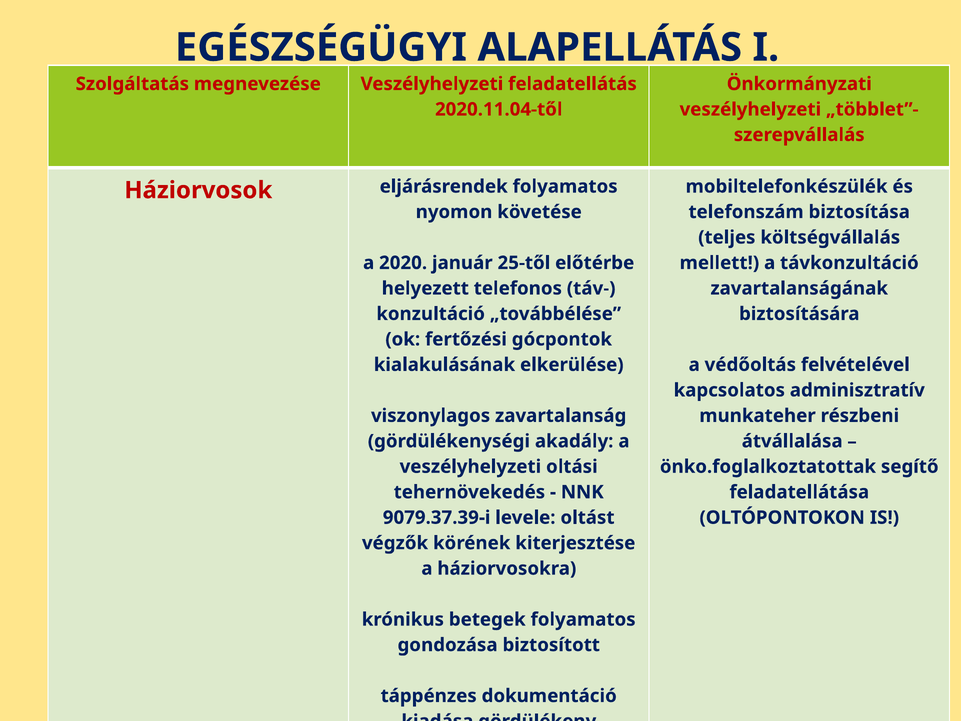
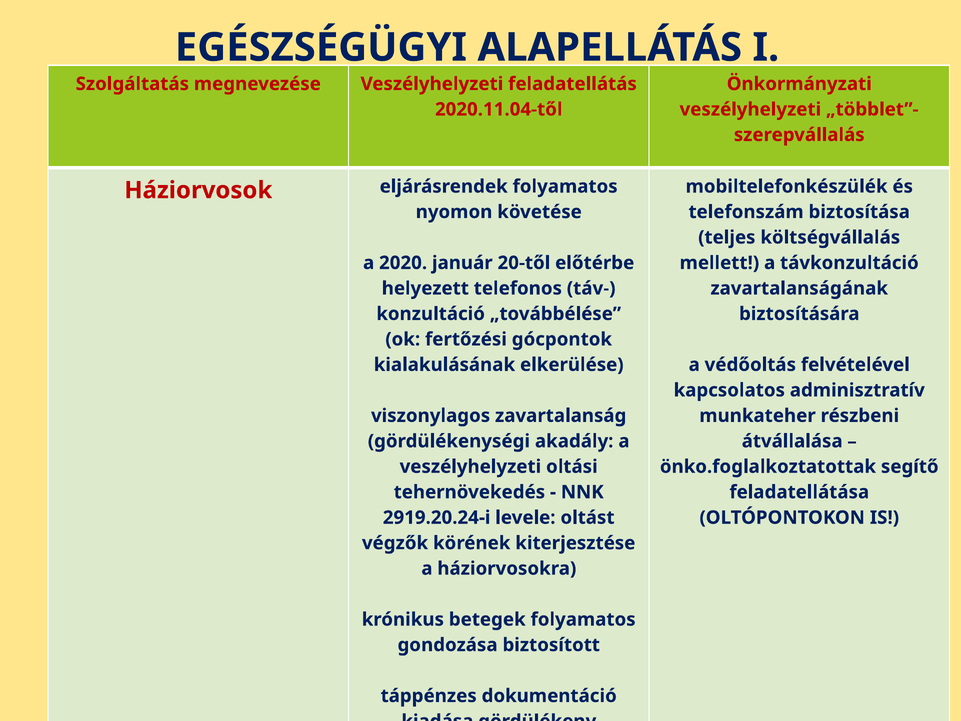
25-től: 25-től -> 20-től
9079.37.39-i: 9079.37.39-i -> 2919.20.24-i
